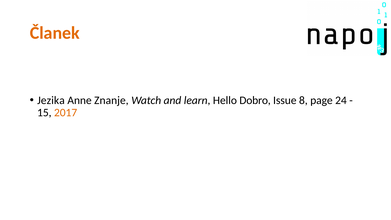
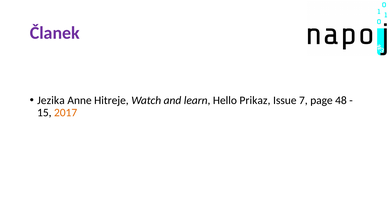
Članek colour: orange -> purple
Znanje: Znanje -> Hitreje
Dobro: Dobro -> Prikaz
8: 8 -> 7
24: 24 -> 48
